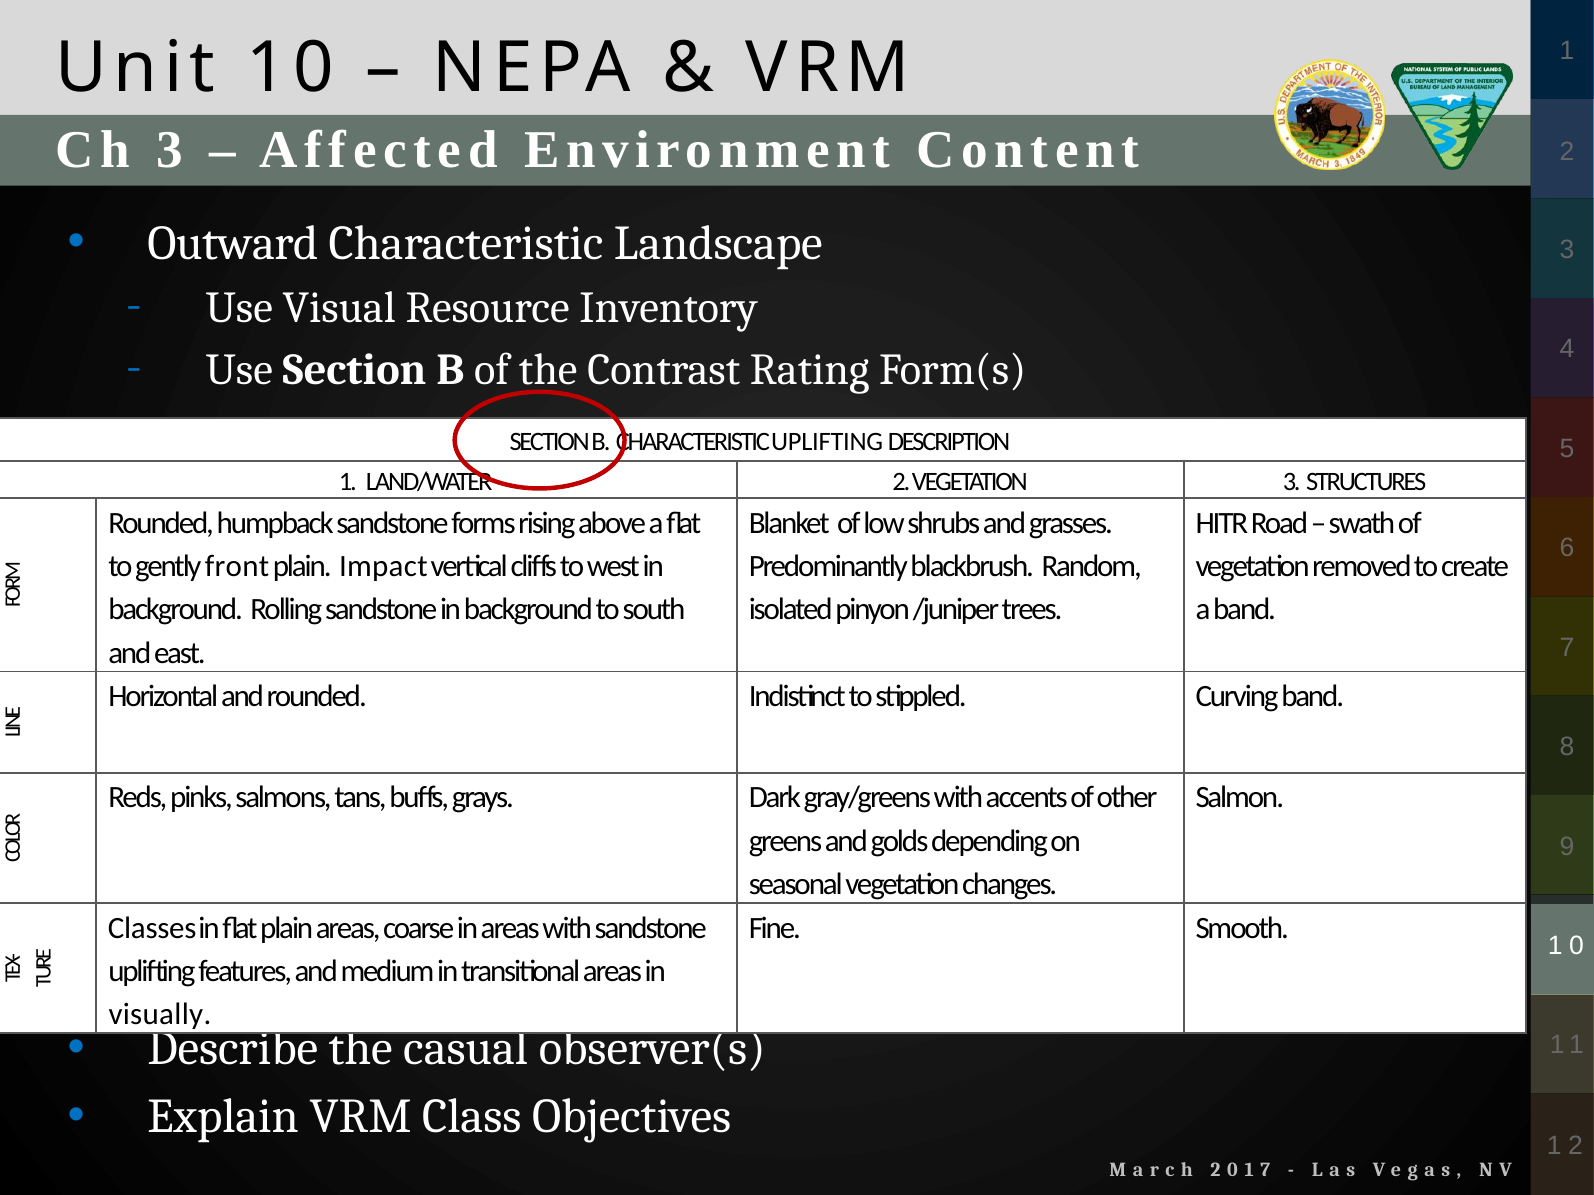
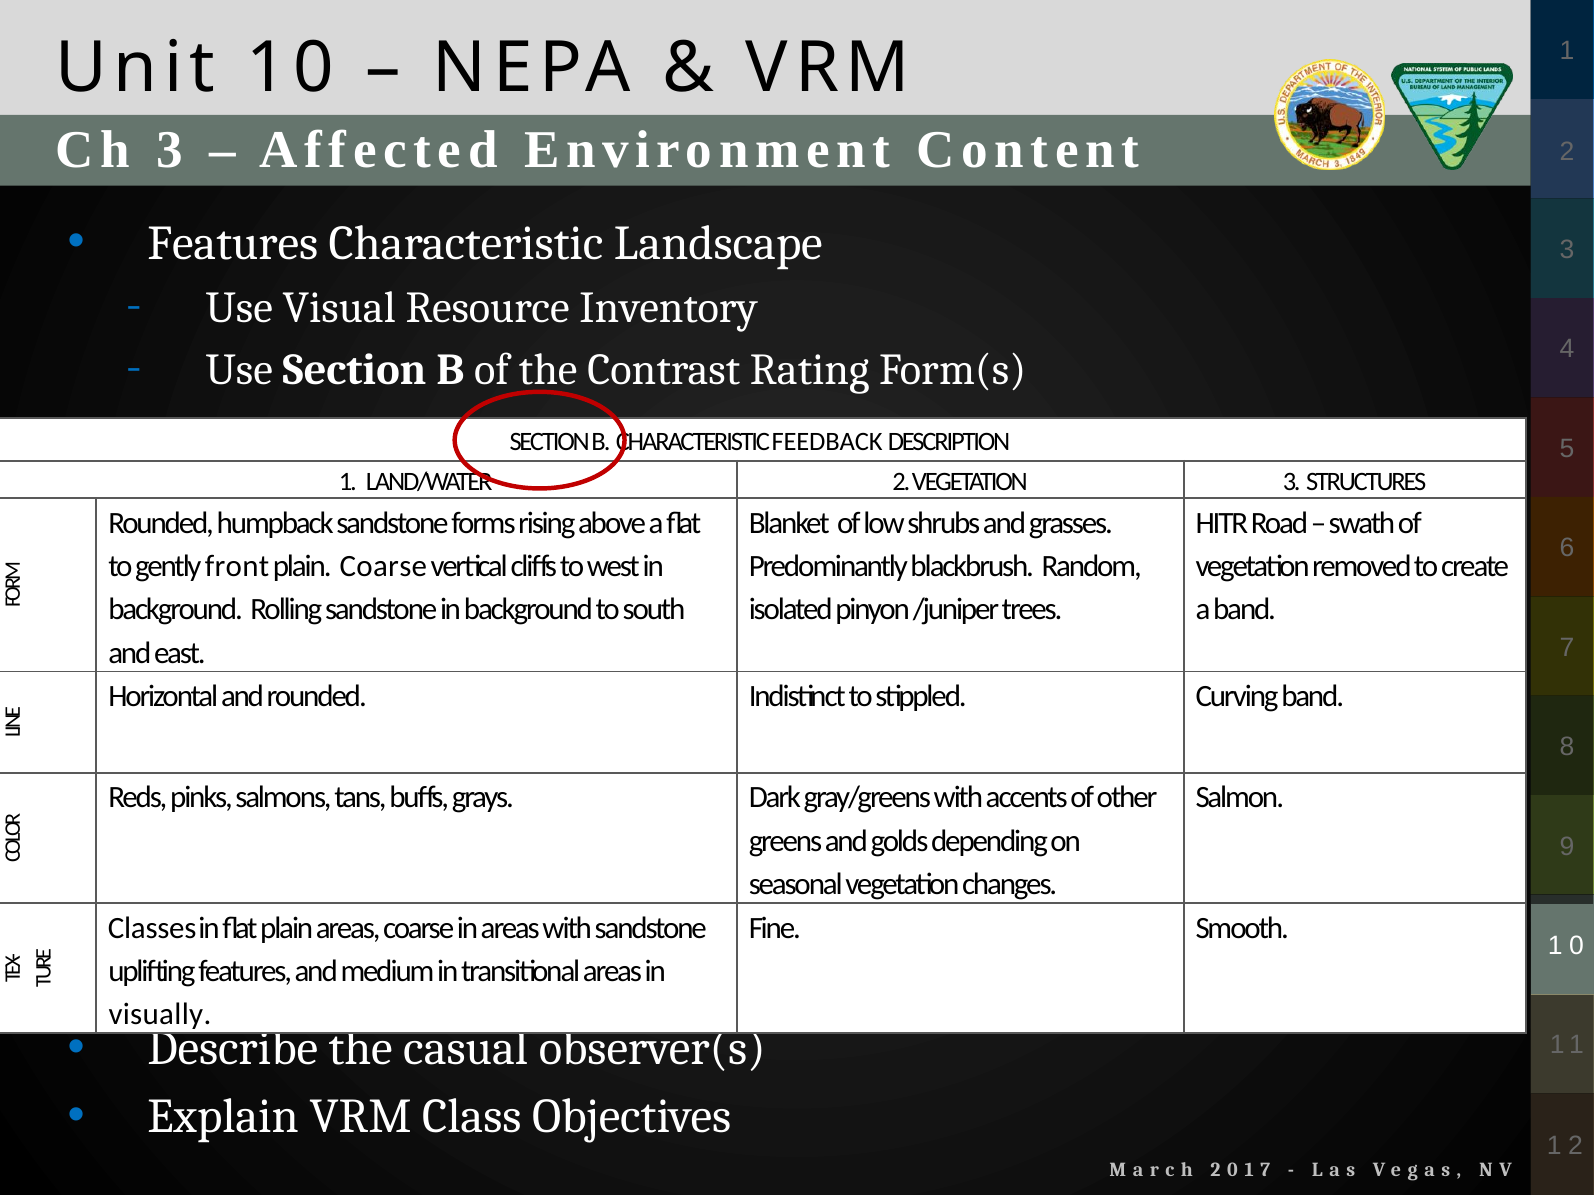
Outward at (233, 244): Outward -> Features
CHARACTERISTIC UPLIFTING: UPLIFTING -> FEEDBACK
plain Impact: Impact -> Coarse
